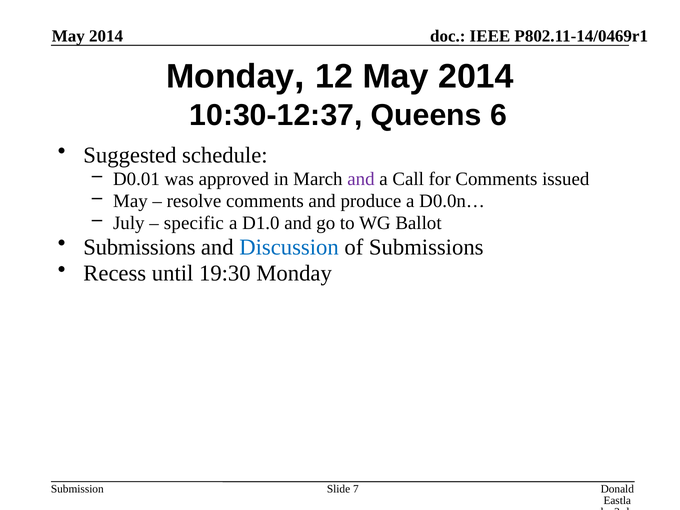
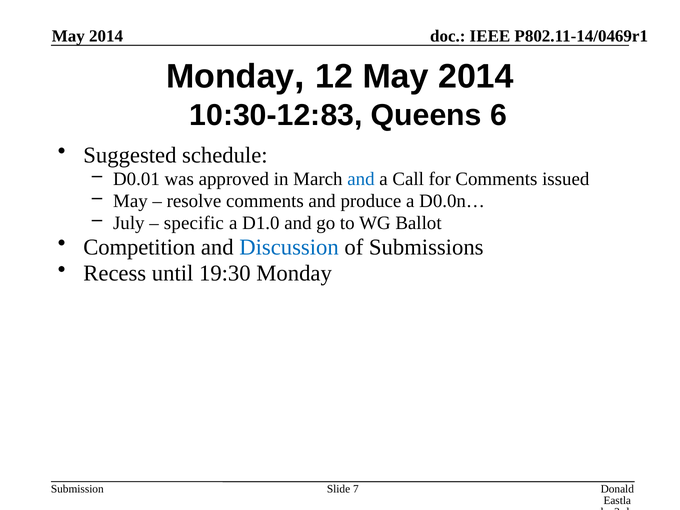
10:30-12:37: 10:30-12:37 -> 10:30-12:83
and at (361, 179) colour: purple -> blue
Submissions at (139, 247): Submissions -> Competition
